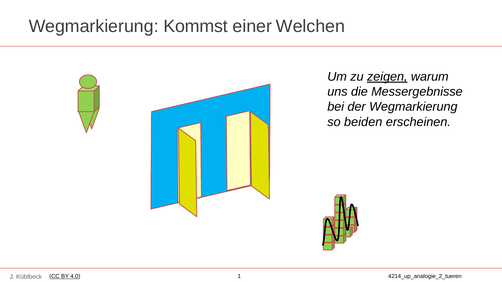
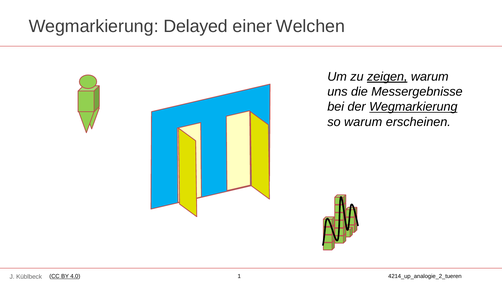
Kommst: Kommst -> Delayed
Wegmarkierung at (413, 107) underline: none -> present
so beiden: beiden -> warum
